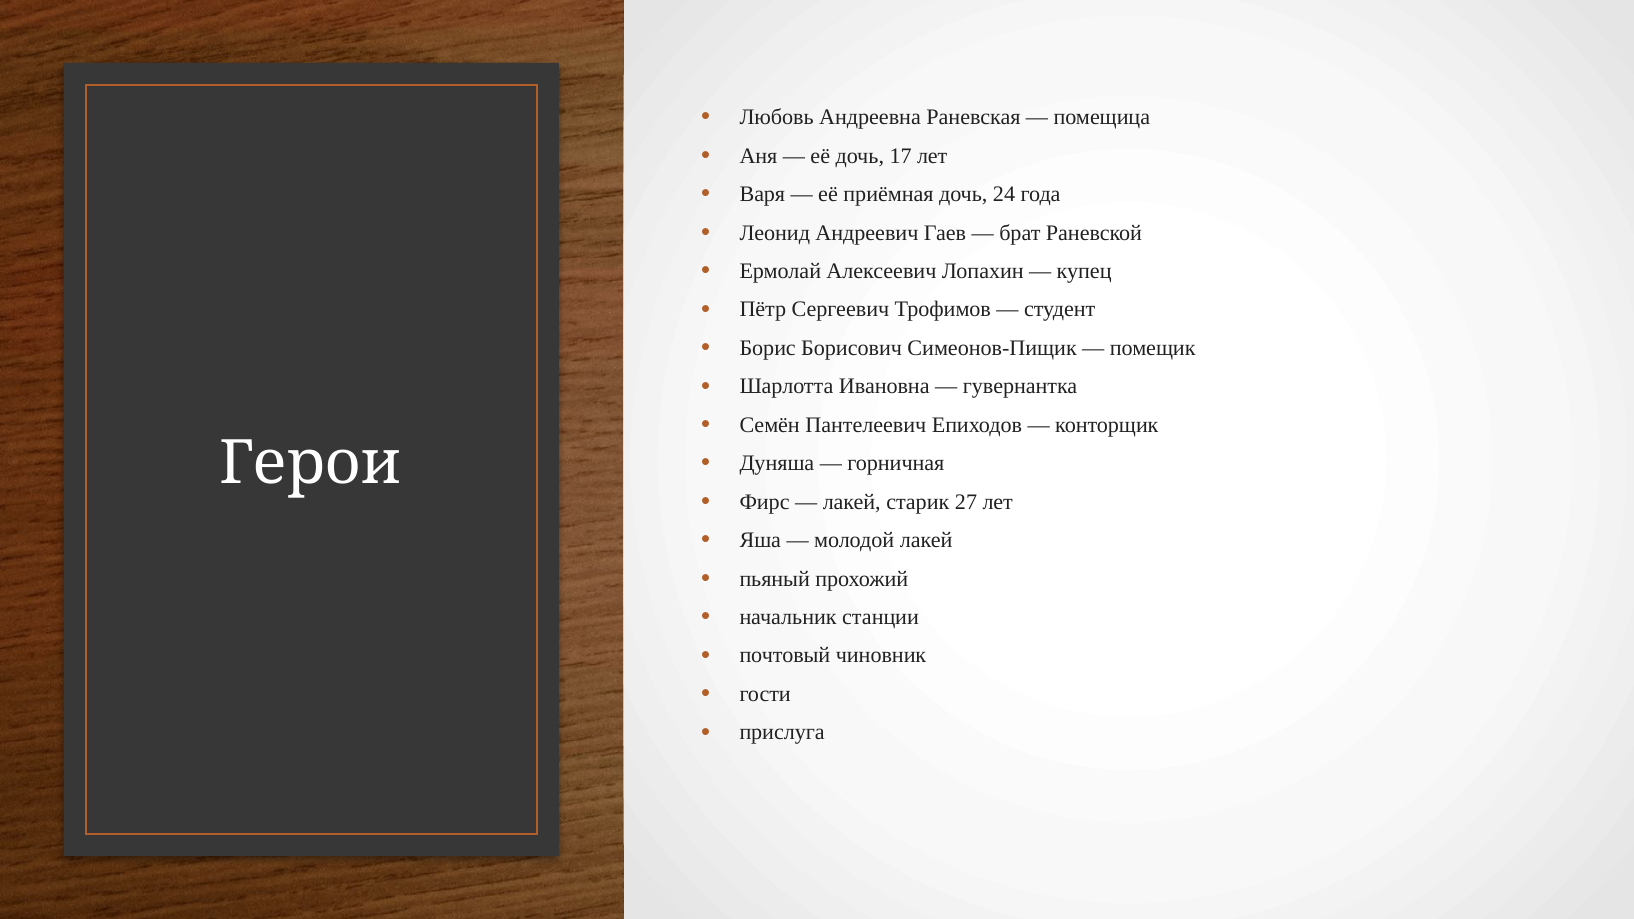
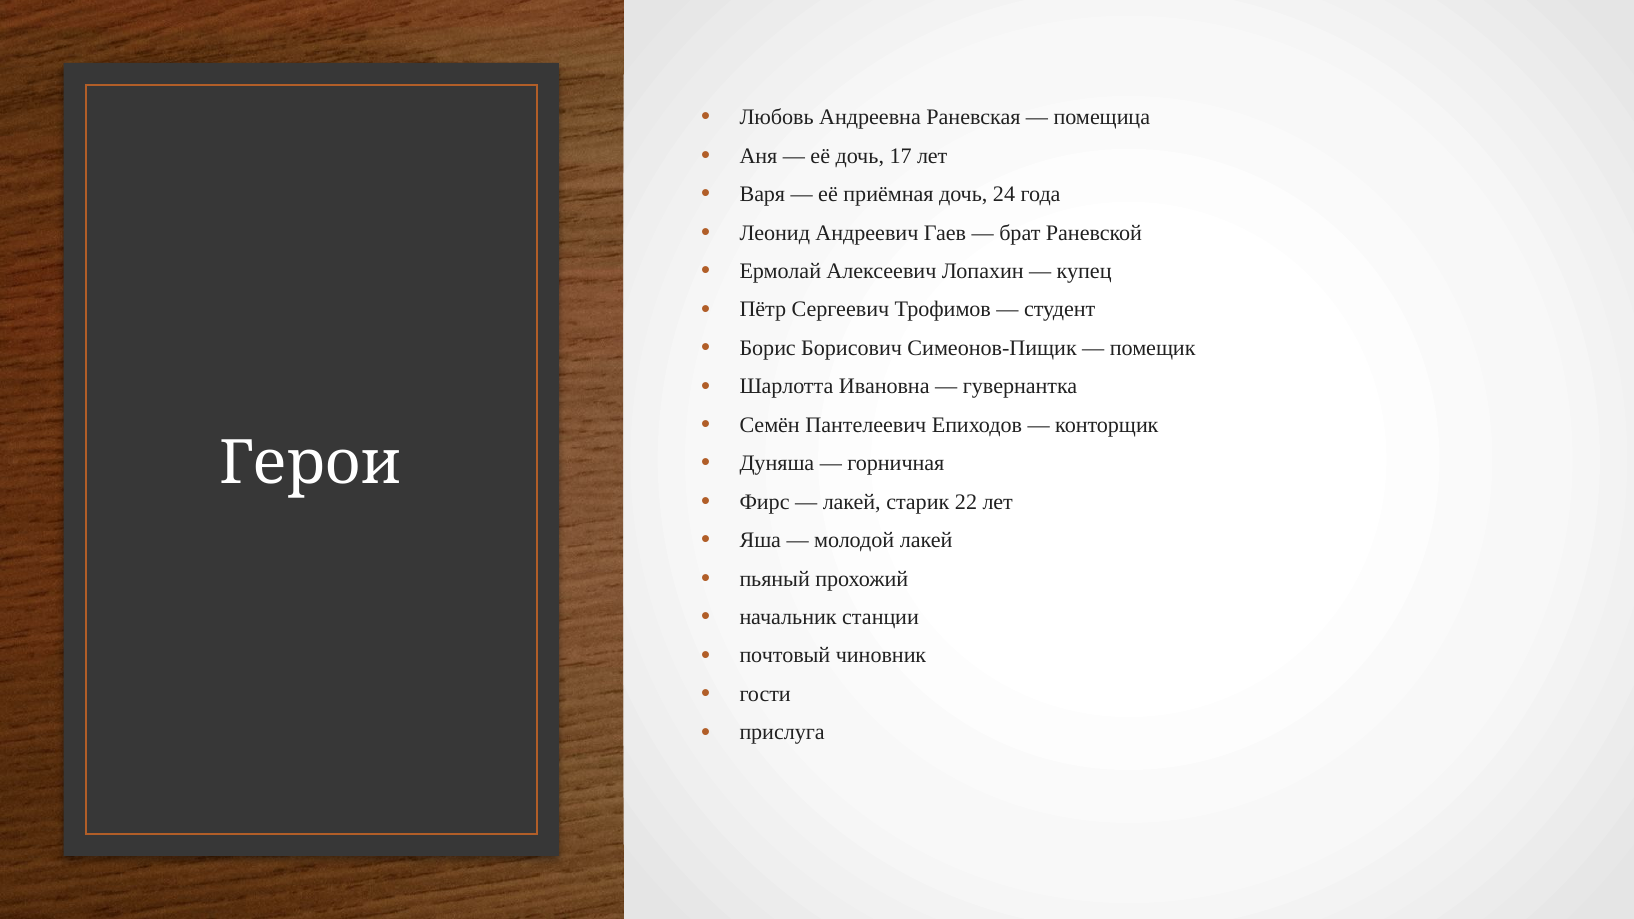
27: 27 -> 22
